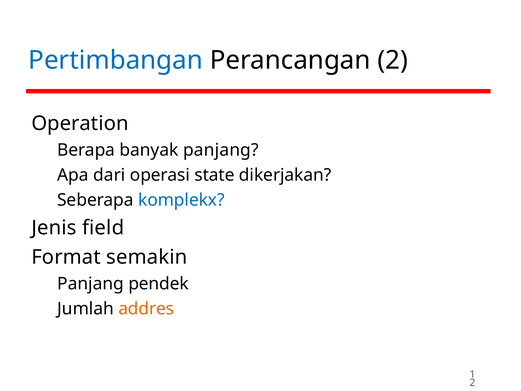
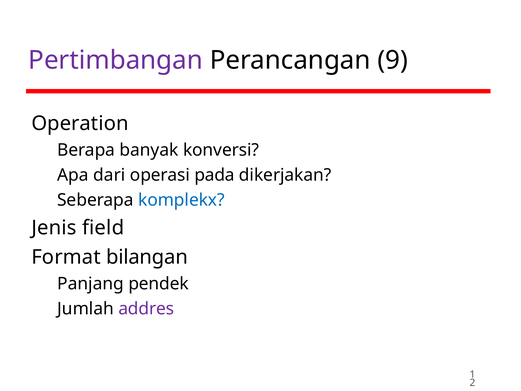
Pertimbangan colour: blue -> purple
Perancangan 2: 2 -> 9
banyak panjang: panjang -> konversi
state: state -> pada
semakin: semakin -> bilangan
addres colour: orange -> purple
